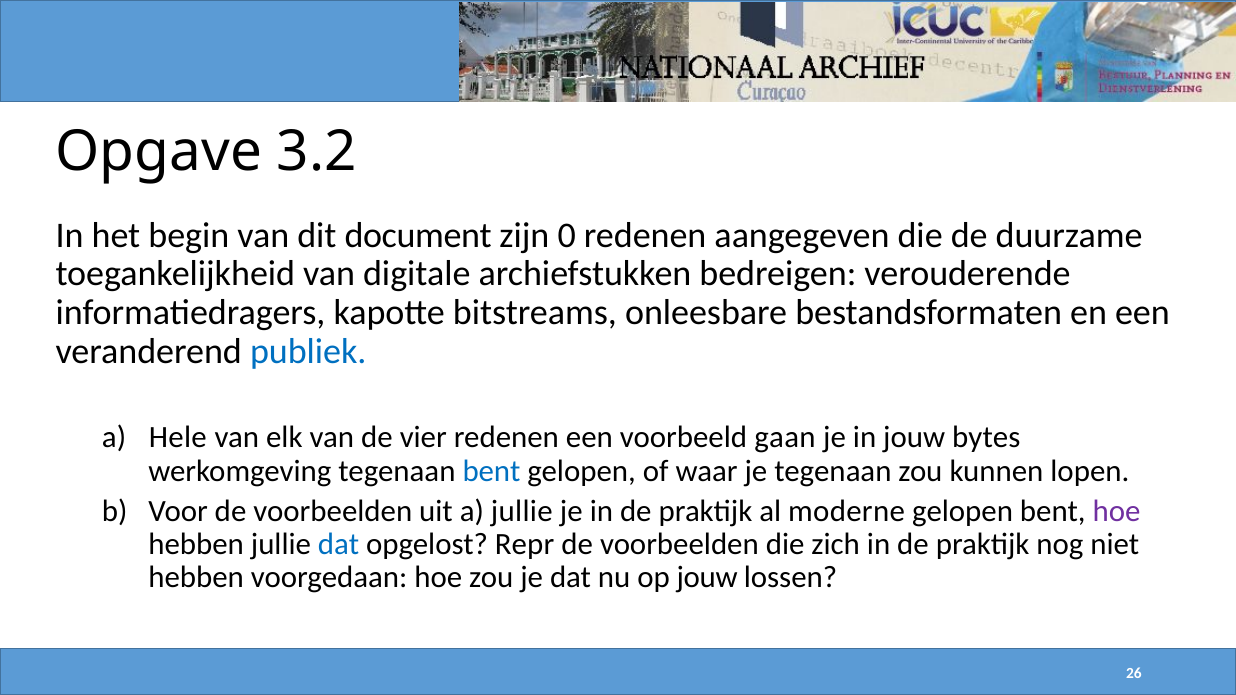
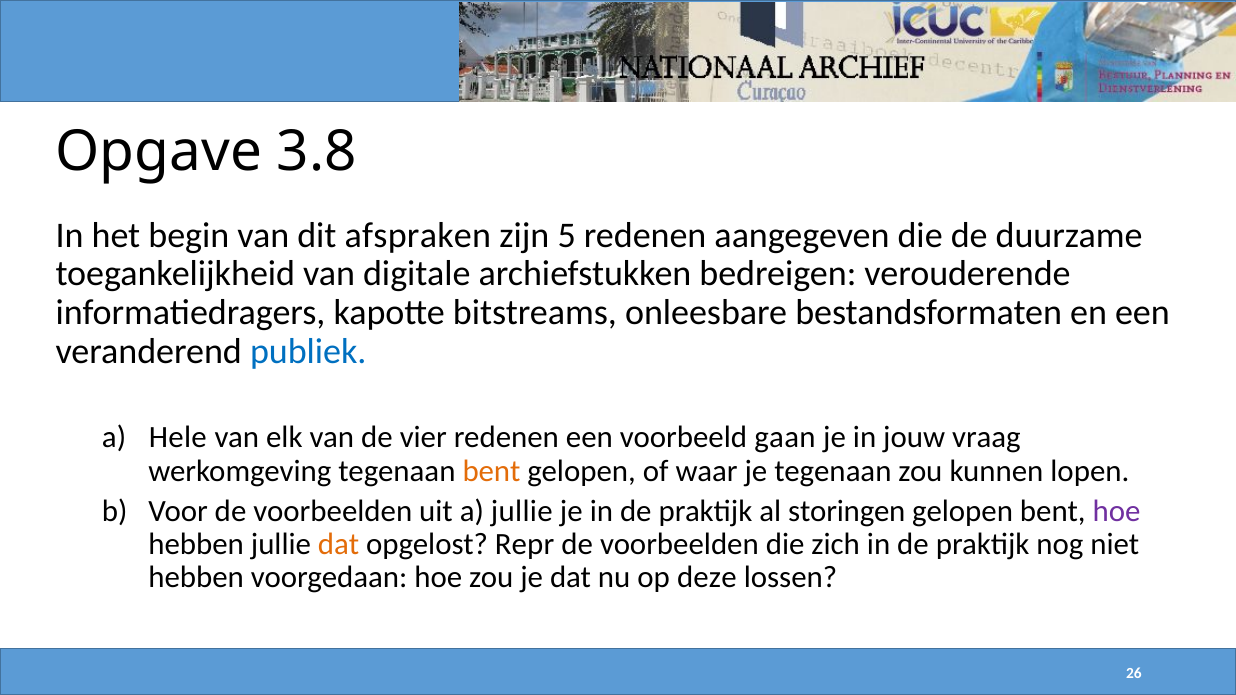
3.2: 3.2 -> 3.8
document: document -> afspraken
0: 0 -> 5
bytes: bytes -> vraag
bent at (491, 471) colour: blue -> orange
moderne: moderne -> storingen
dat at (339, 544) colour: blue -> orange
op jouw: jouw -> deze
